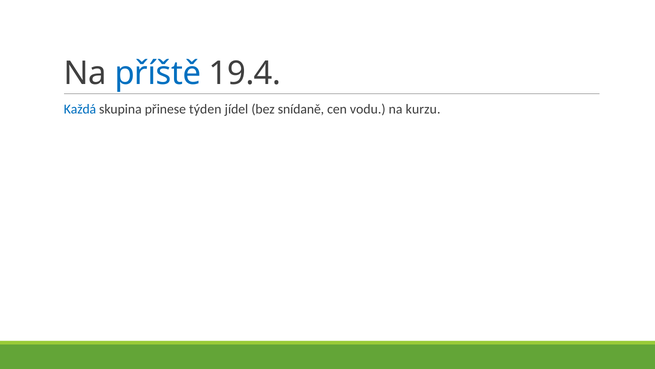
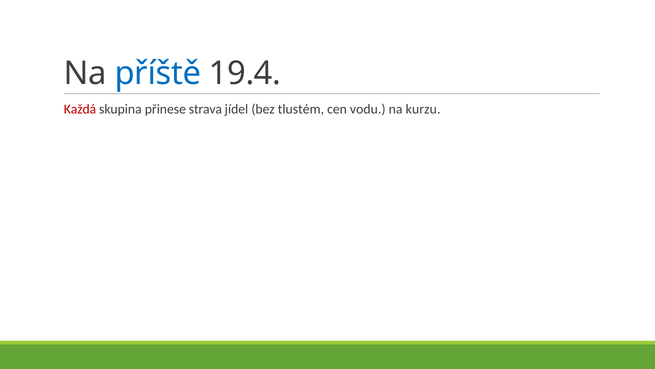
Každá colour: blue -> red
týden: týden -> strava
snídaně: snídaně -> tlustém
